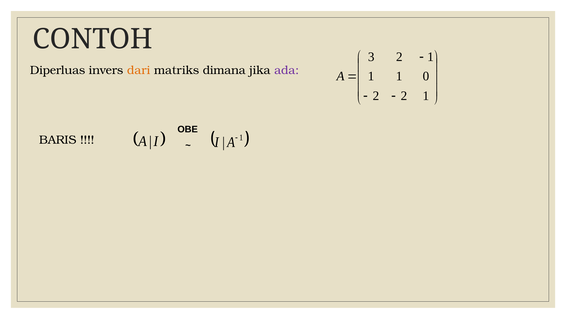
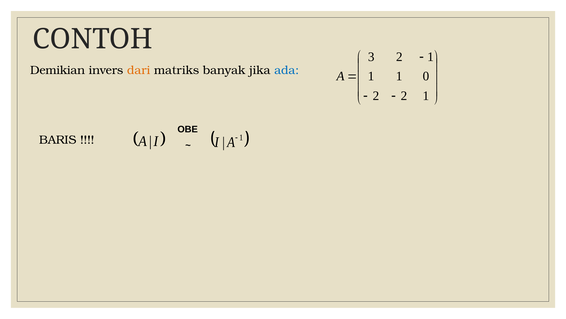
Diperluas: Diperluas -> Demikian
dimana: dimana -> banyak
ada colour: purple -> blue
